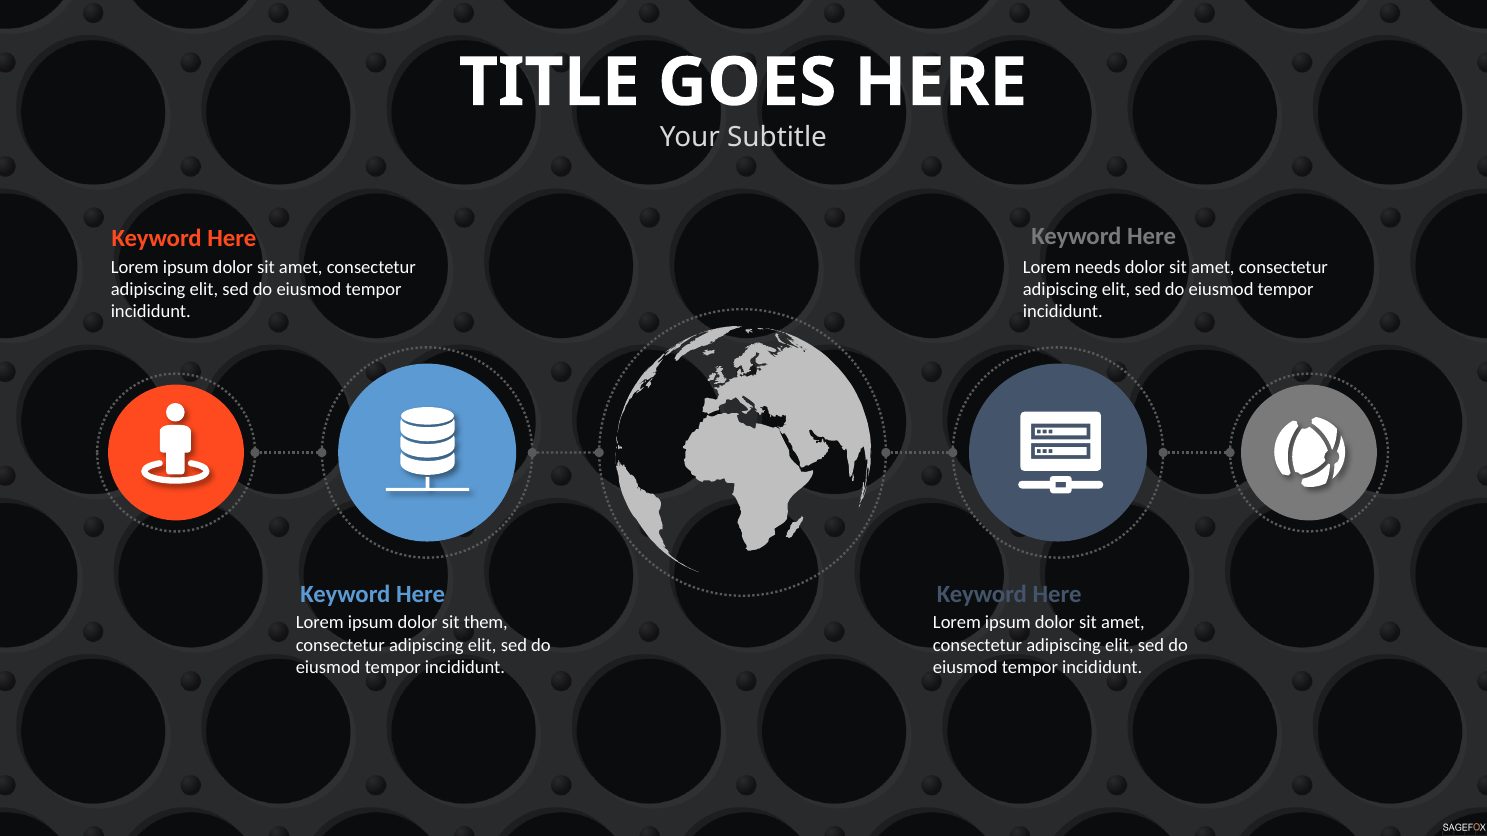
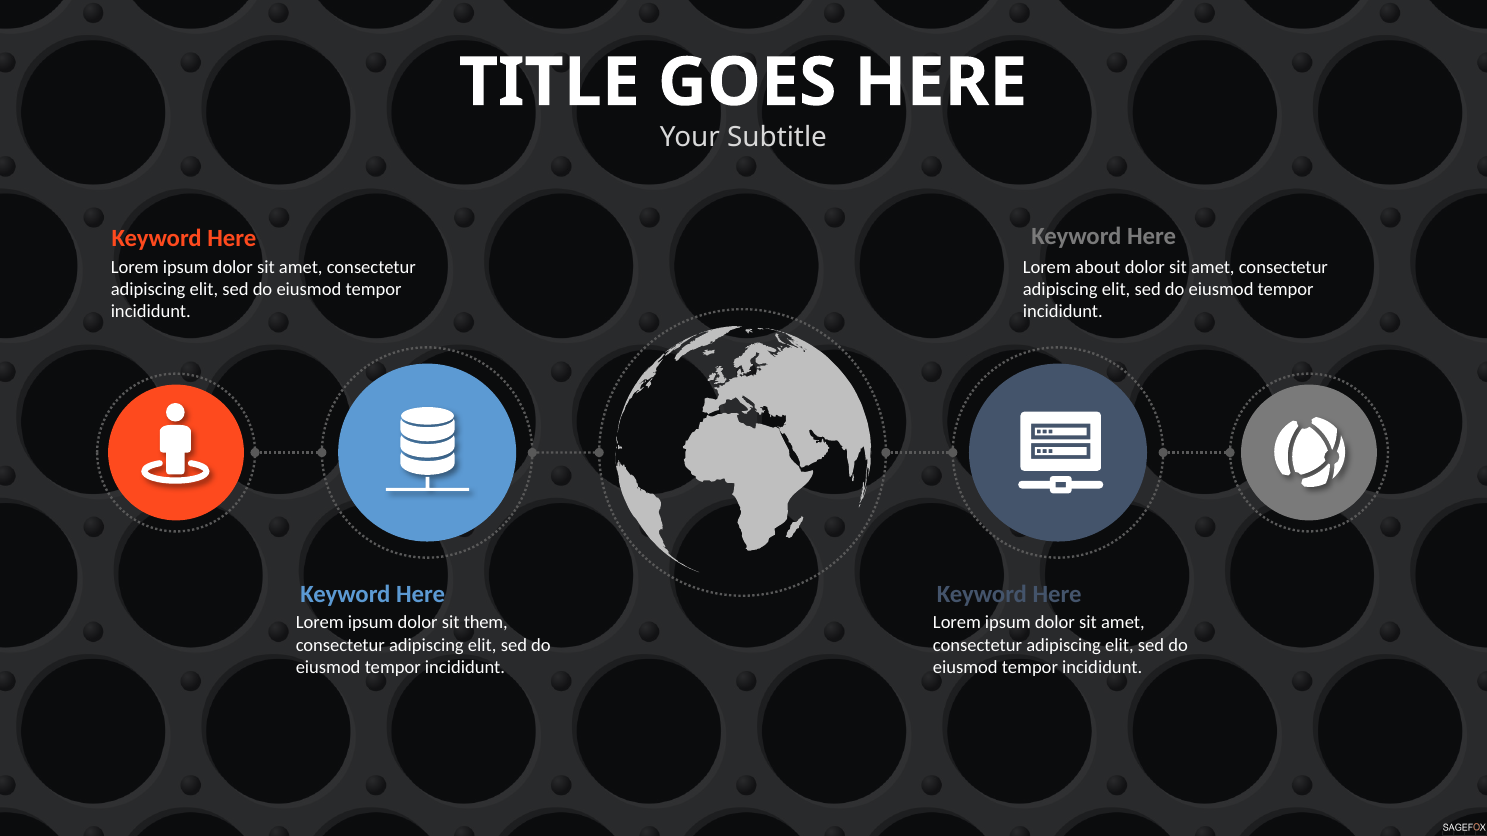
needs: needs -> about
